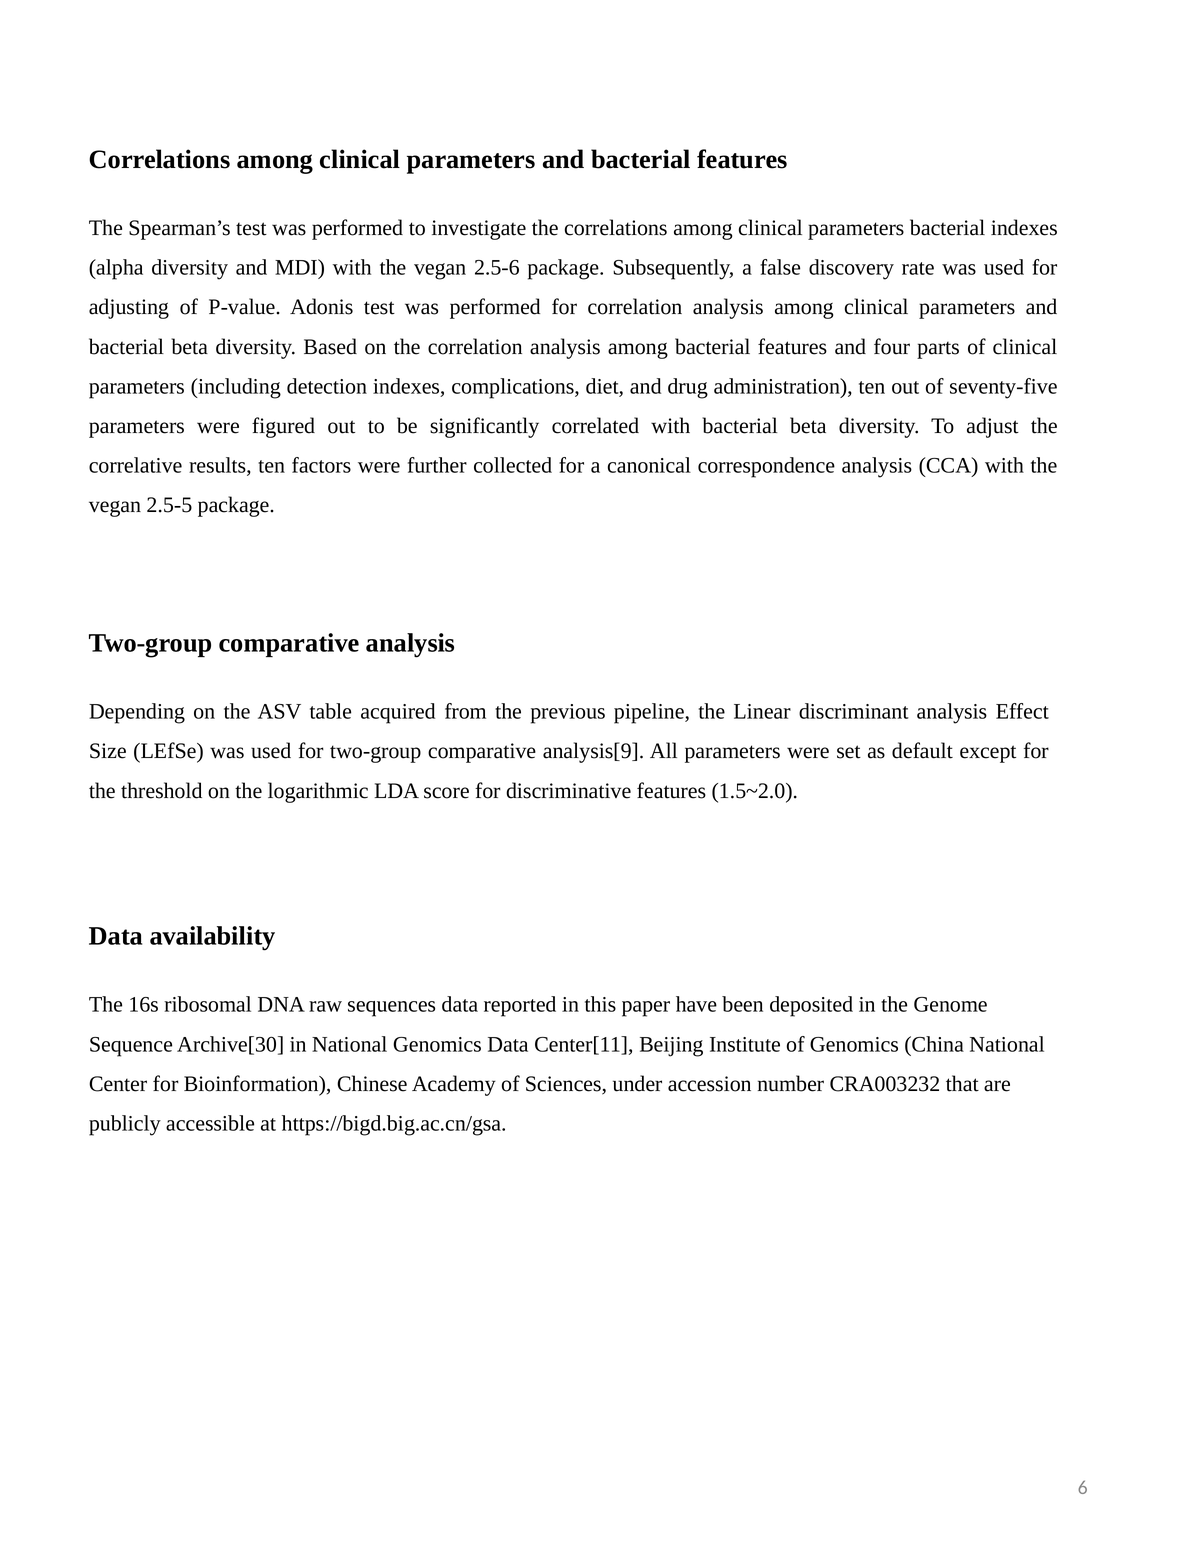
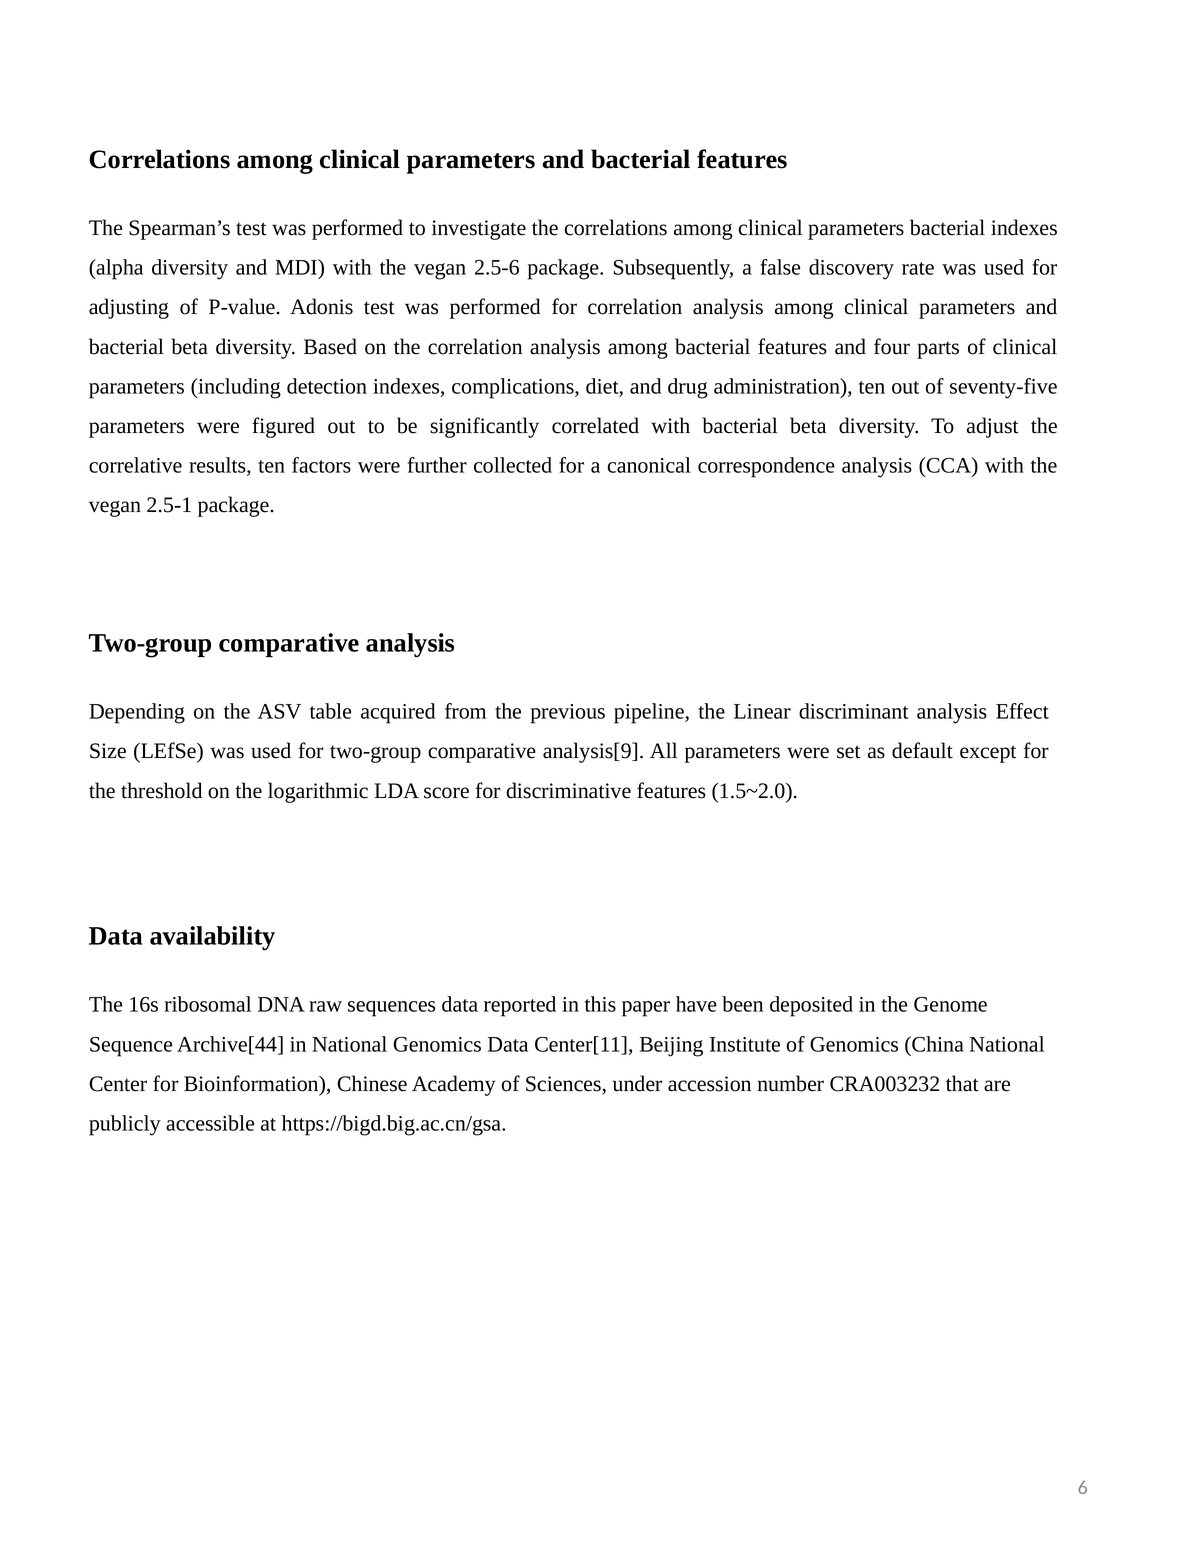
2.5-5: 2.5-5 -> 2.5-1
Archive[30: Archive[30 -> Archive[44
